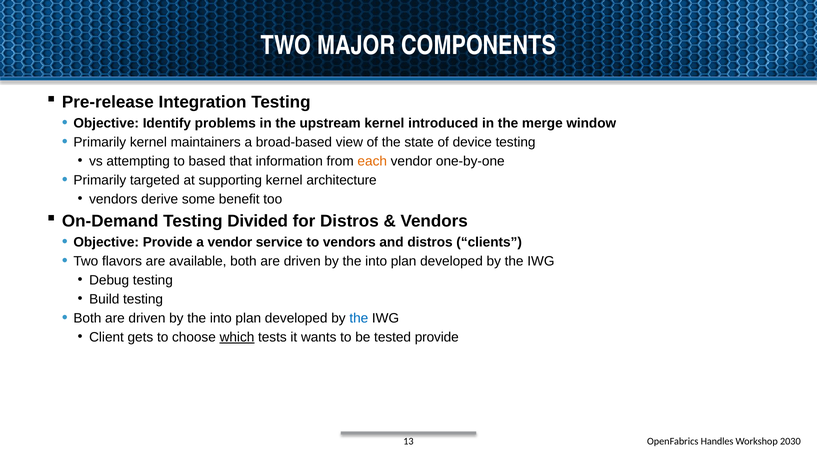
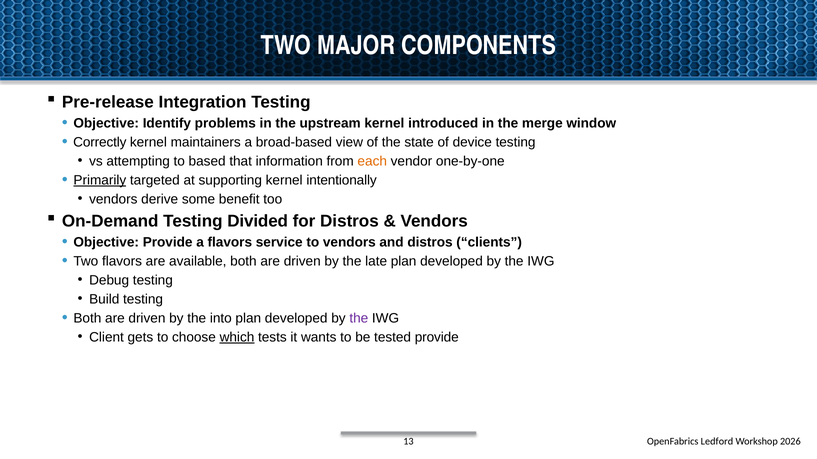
Primarily at (100, 142): Primarily -> Correctly
Primarily at (100, 180) underline: none -> present
architecture: architecture -> intentionally
a vendor: vendor -> flavors
into at (376, 261): into -> late
the at (359, 319) colour: blue -> purple
Handles: Handles -> Ledford
2030: 2030 -> 2026
